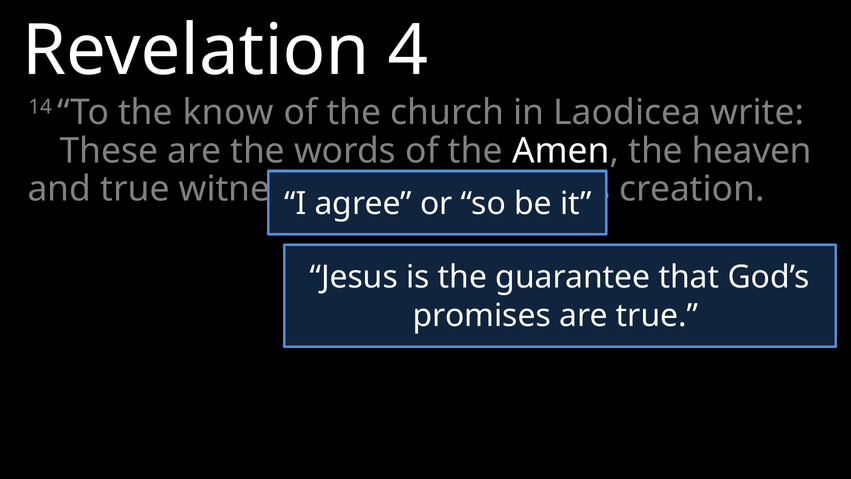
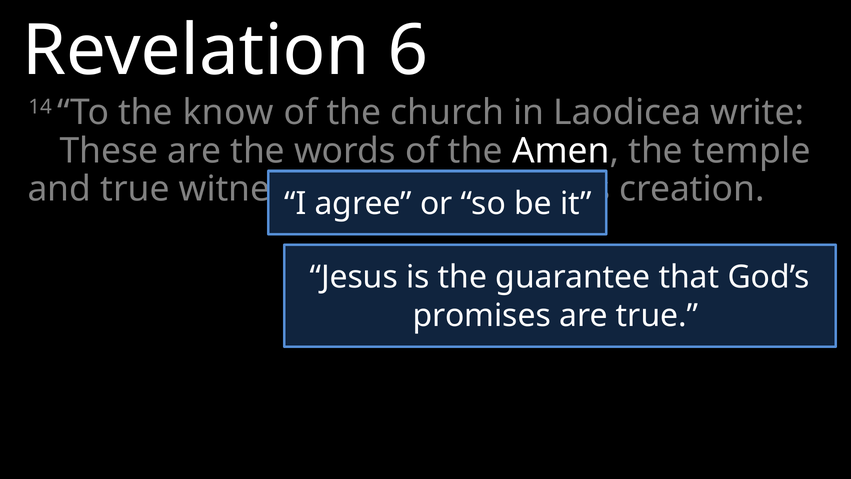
4: 4 -> 6
heaven: heaven -> temple
